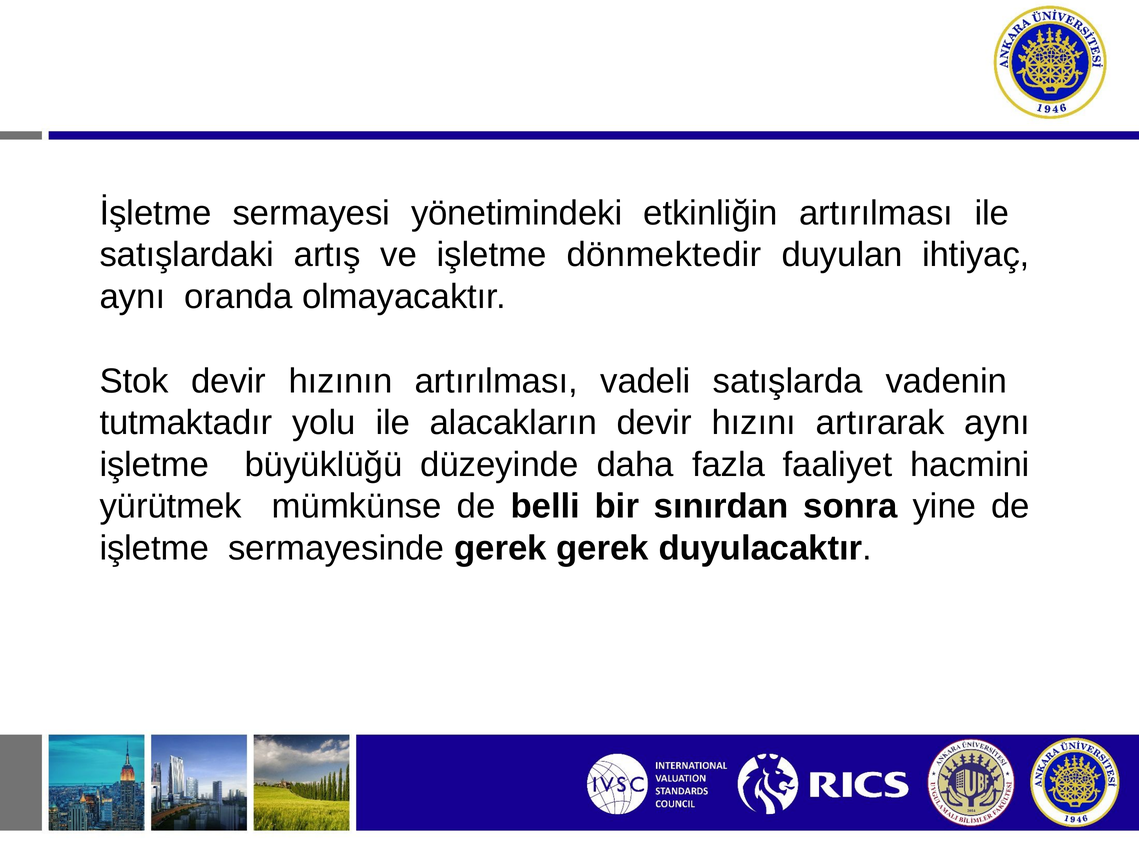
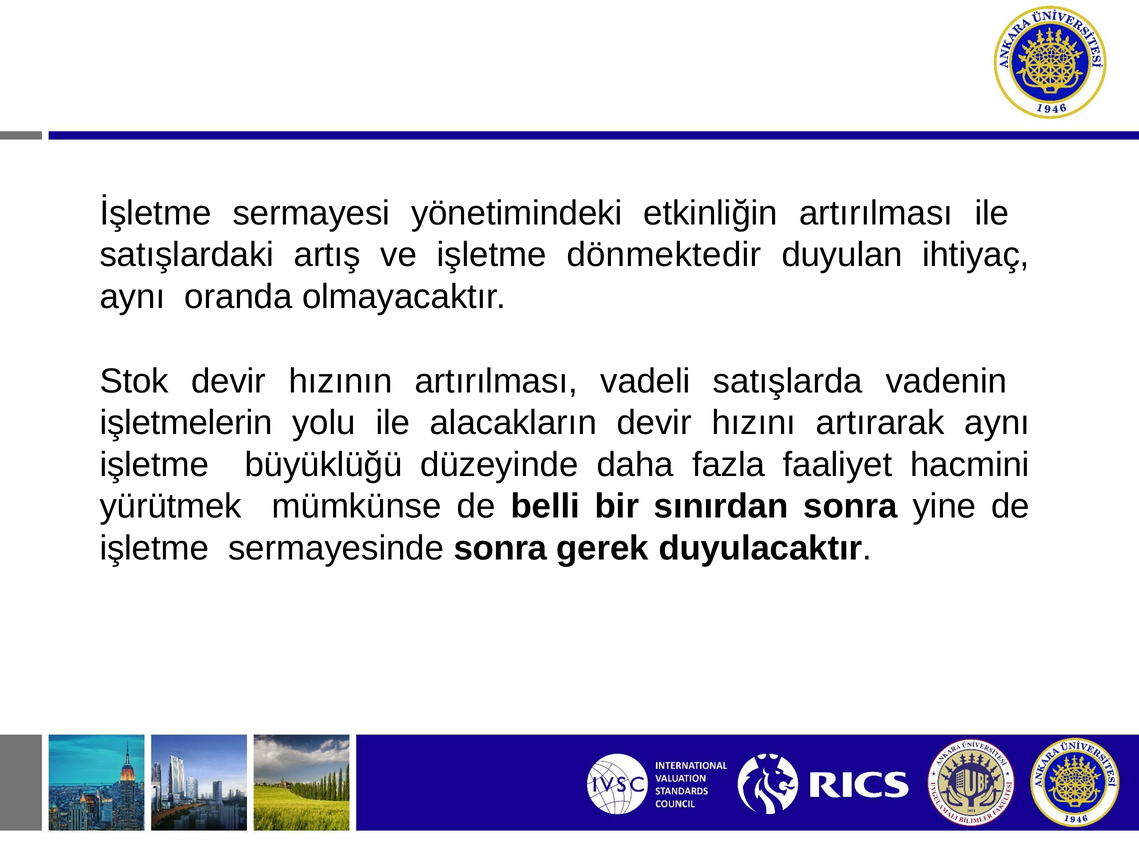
tutmaktadır: tutmaktadır -> işletmelerin
sermayesinde gerek: gerek -> sonra
